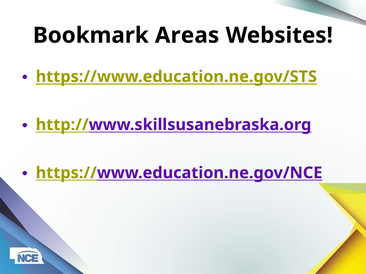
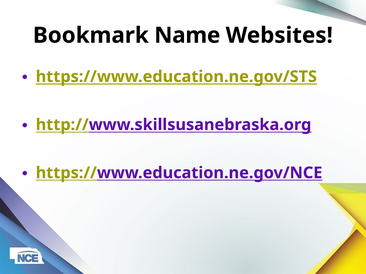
Areas: Areas -> Name
